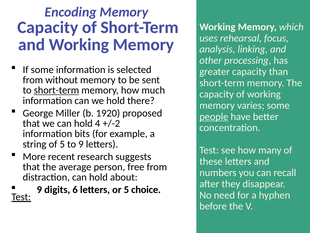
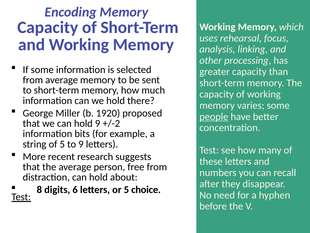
from without: without -> average
short-term at (56, 90) underline: present -> none
hold 4: 4 -> 9
9 at (39, 189): 9 -> 8
